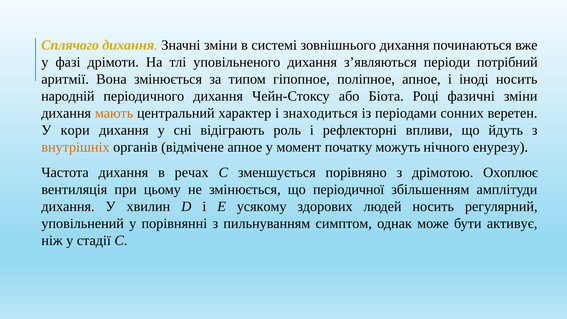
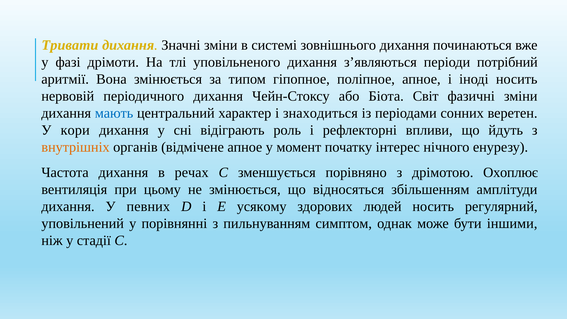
Сплячого: Сплячого -> Тривати
народній: народній -> нервовій
Році: Році -> Світ
мають colour: orange -> blue
можуть: можуть -> інтерес
періодичної: періодичної -> відносяться
хвилин: хвилин -> певних
активує: активує -> іншими
